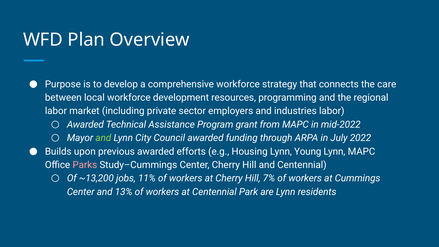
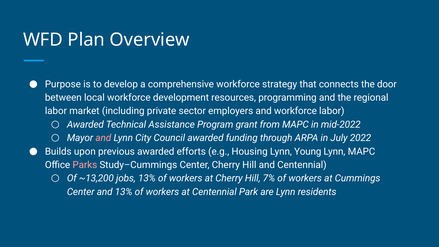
care: care -> door
and industries: industries -> workforce
and at (103, 138) colour: light green -> pink
jobs 11%: 11% -> 13%
